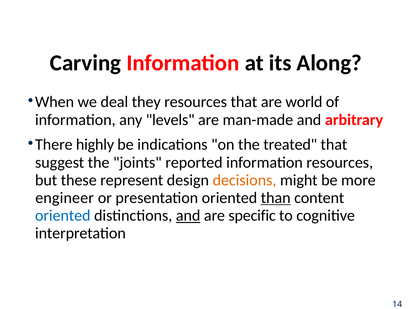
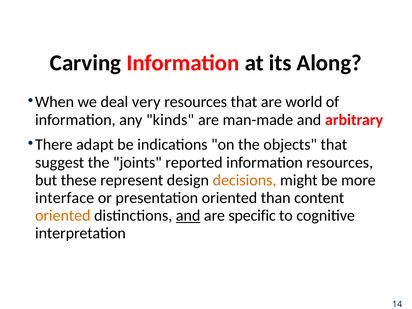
they: they -> very
levels: levels -> kinds
highly: highly -> adapt
treated: treated -> objects
engineer: engineer -> interface
than underline: present -> none
oriented at (63, 215) colour: blue -> orange
